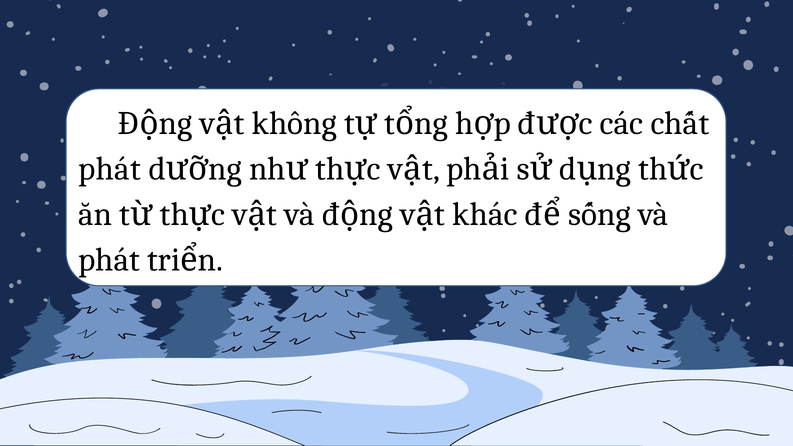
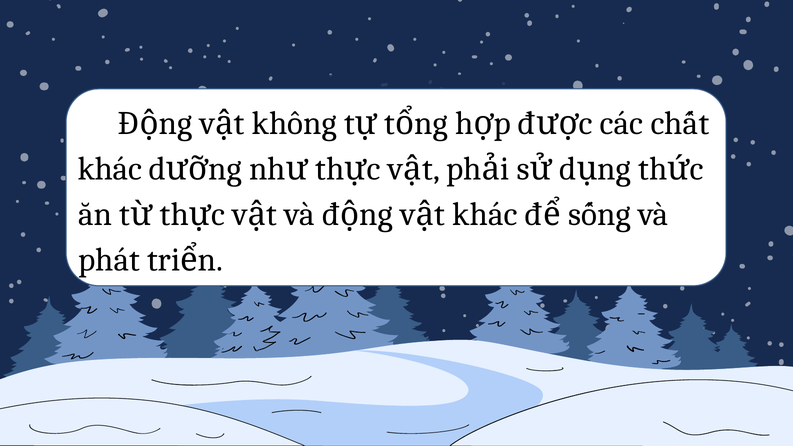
phát at (110, 169): phát -> khác
